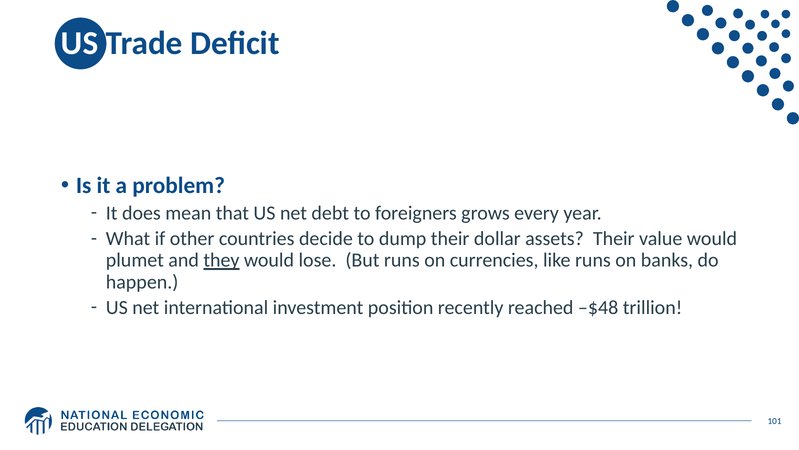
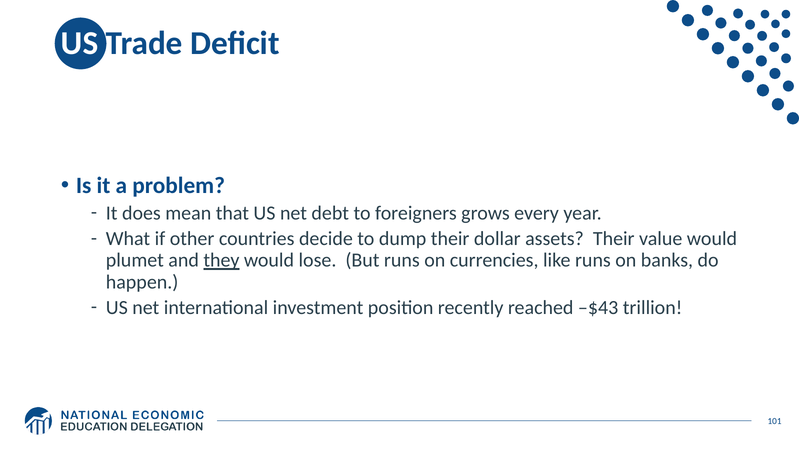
–$48: –$48 -> –$43
